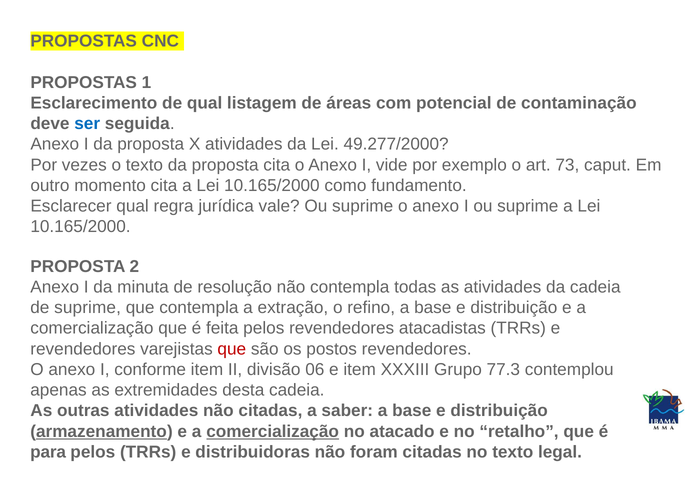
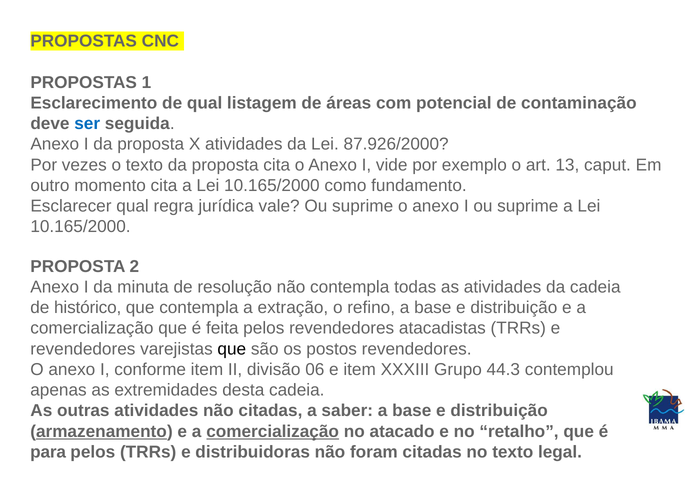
49.277/2000: 49.277/2000 -> 87.926/2000
73: 73 -> 13
de suprime: suprime -> histórico
que at (232, 349) colour: red -> black
77.3: 77.3 -> 44.3
